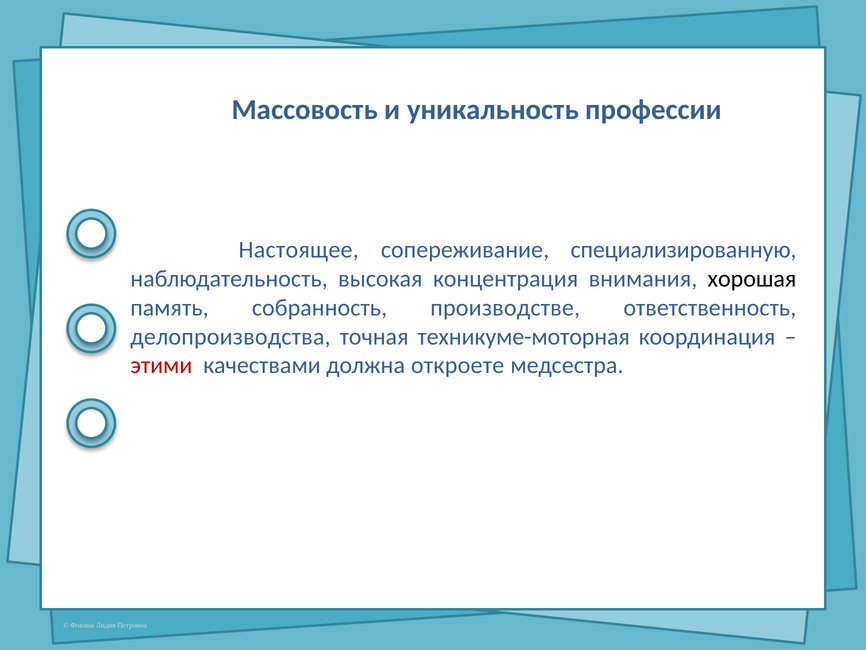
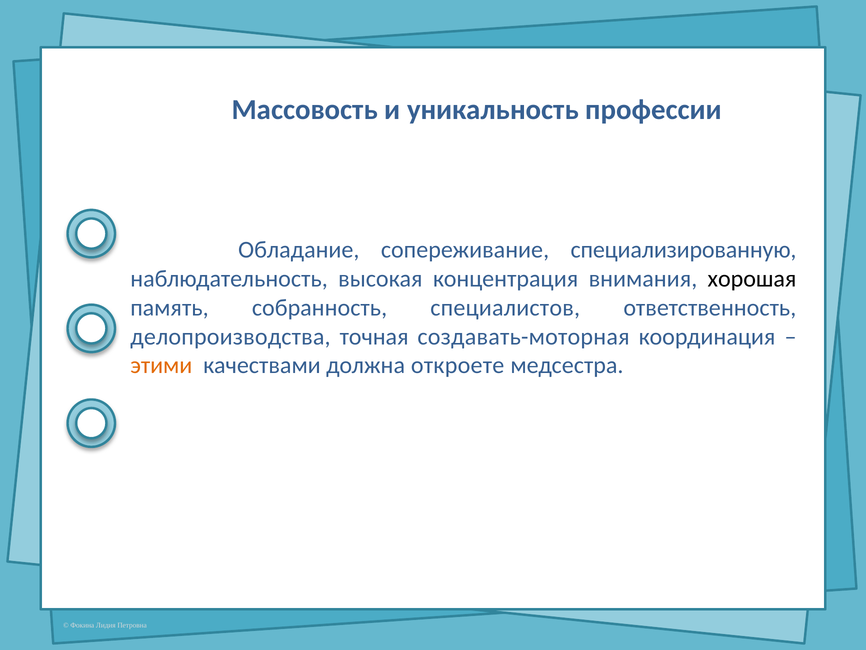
Настоящее: Настоящее -> Обладание
производстве: производстве -> специалистов
техникуме-моторная: техникуме-моторная -> создавать-моторная
этими colour: red -> orange
